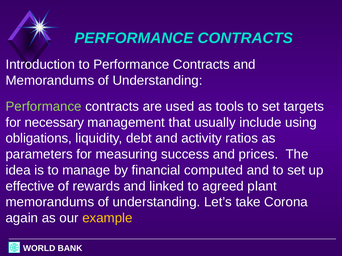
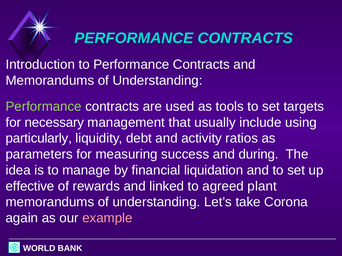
obligations: obligations -> particularly
prices: prices -> during
computed: computed -> liquidation
example colour: yellow -> pink
